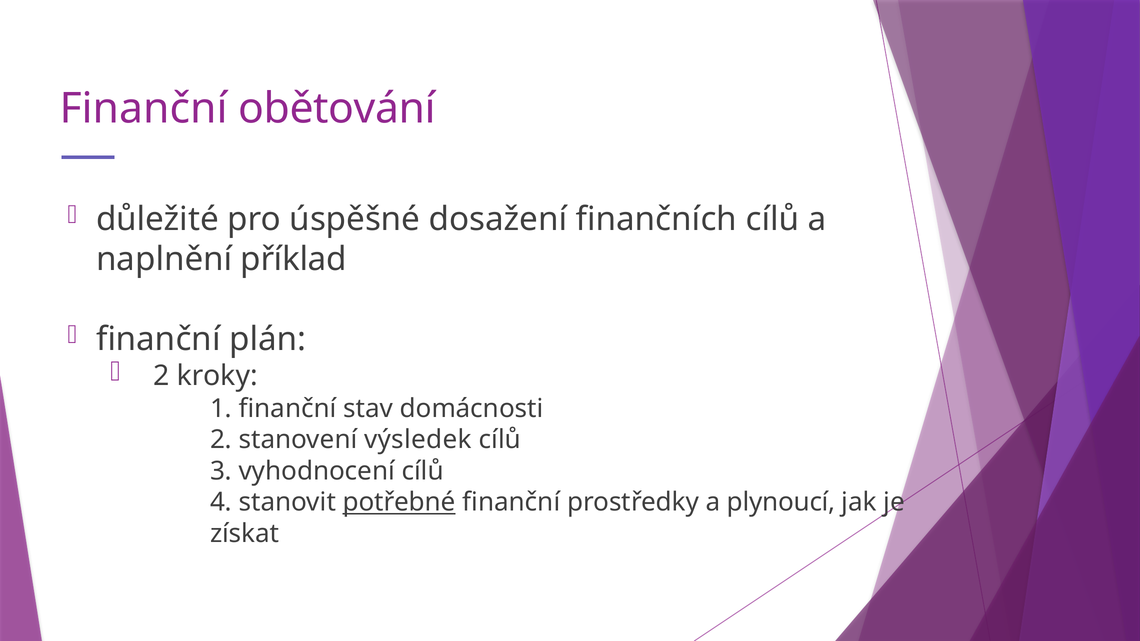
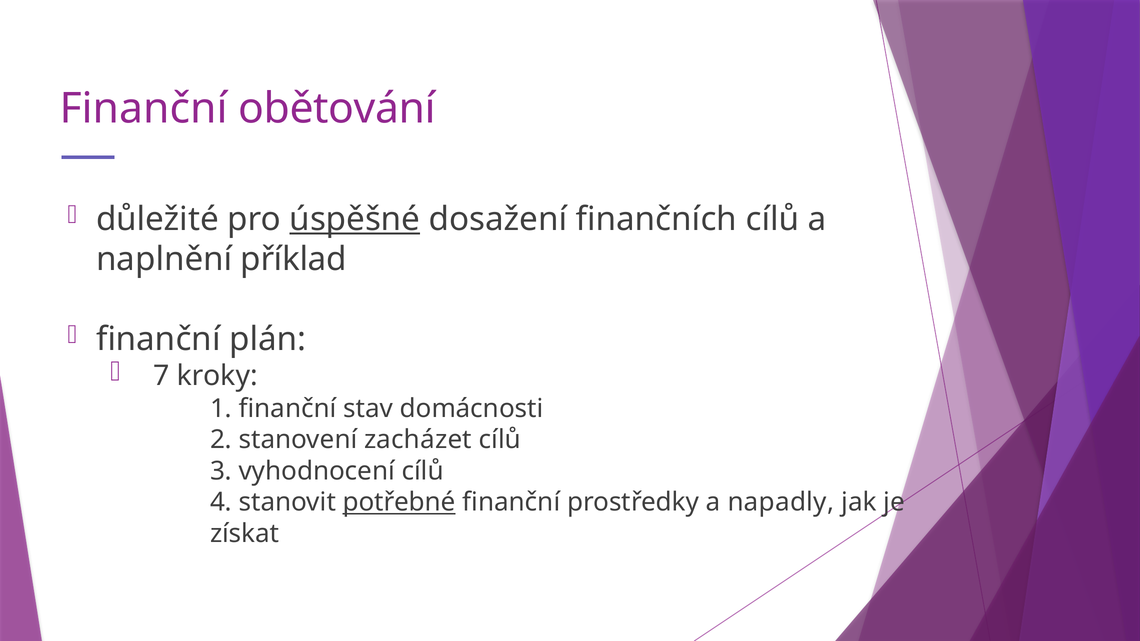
úspěšné underline: none -> present
2 at (161, 376): 2 -> 7
výsledek: výsledek -> zacházet
plynoucí: plynoucí -> napadly
